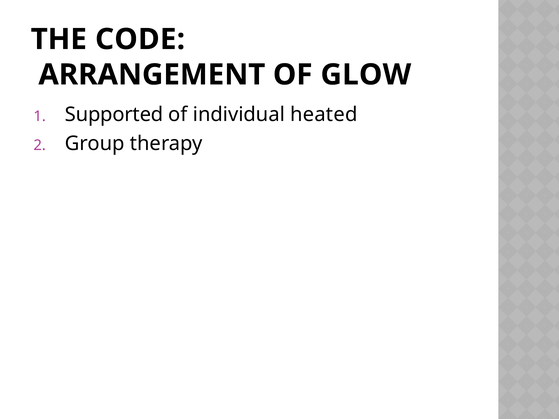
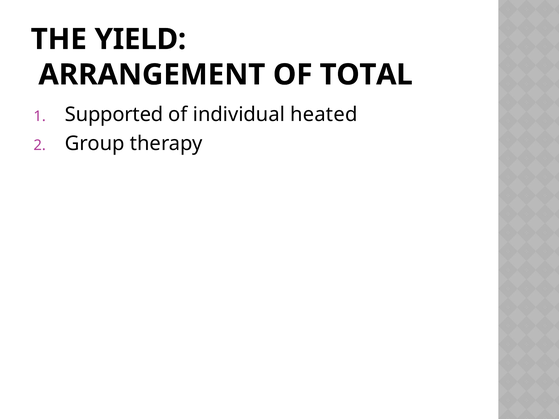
CODE: CODE -> YIELD
GLOW: GLOW -> TOTAL
